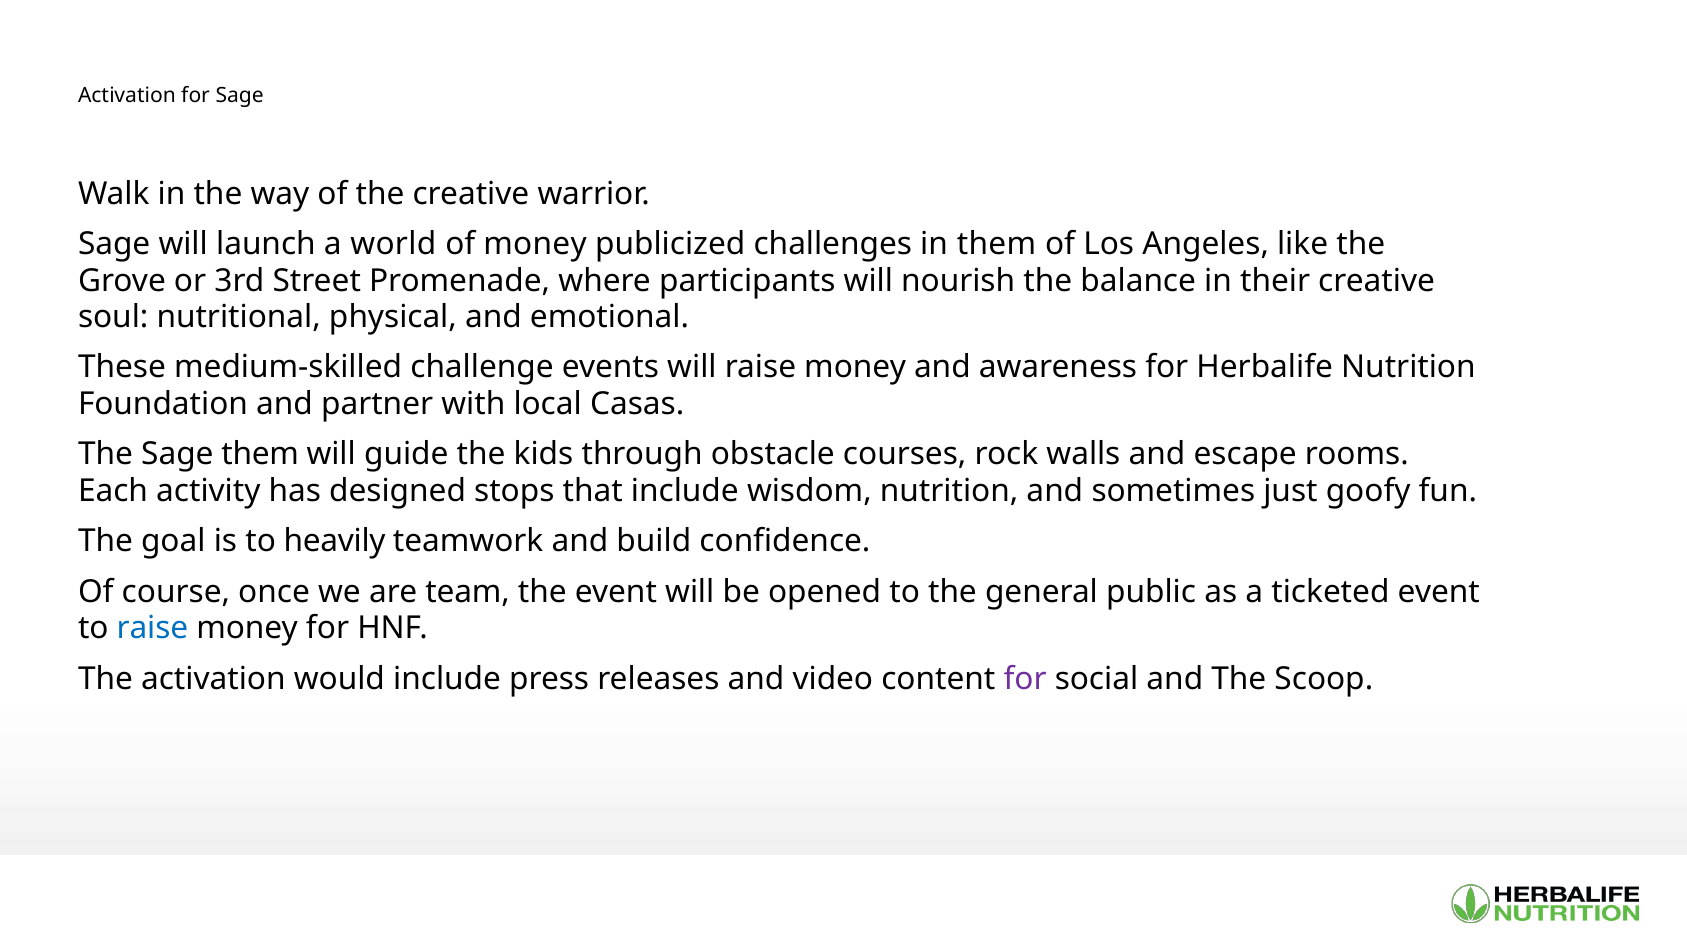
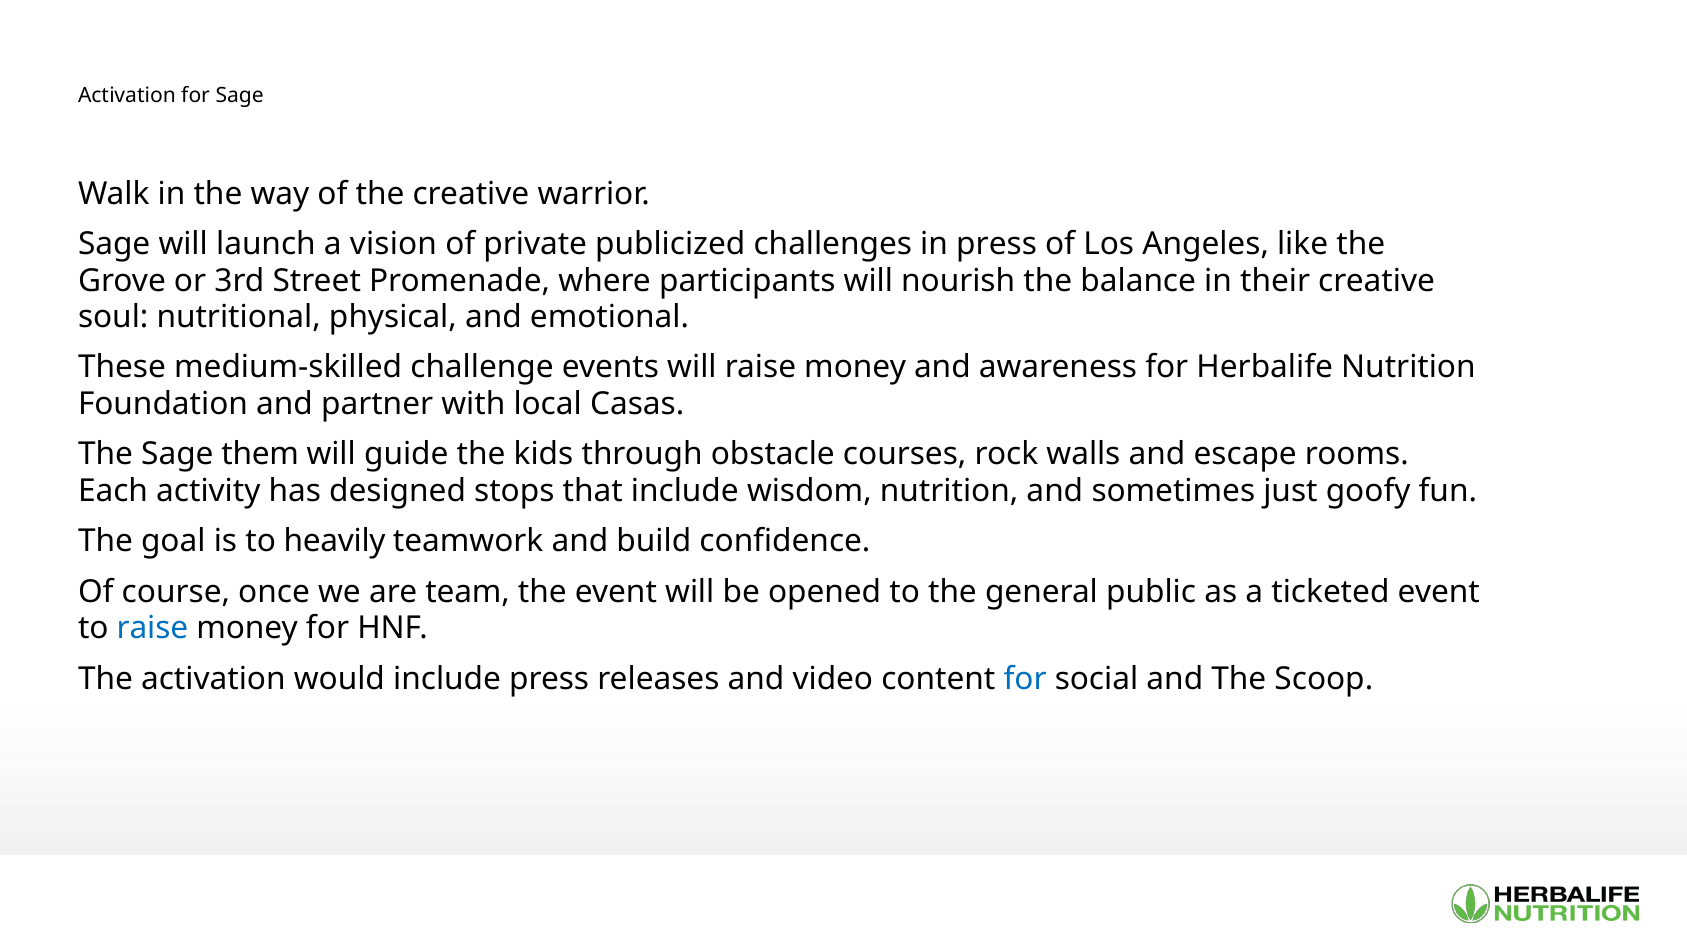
world: world -> vision
of money: money -> private
in them: them -> press
for at (1025, 679) colour: purple -> blue
